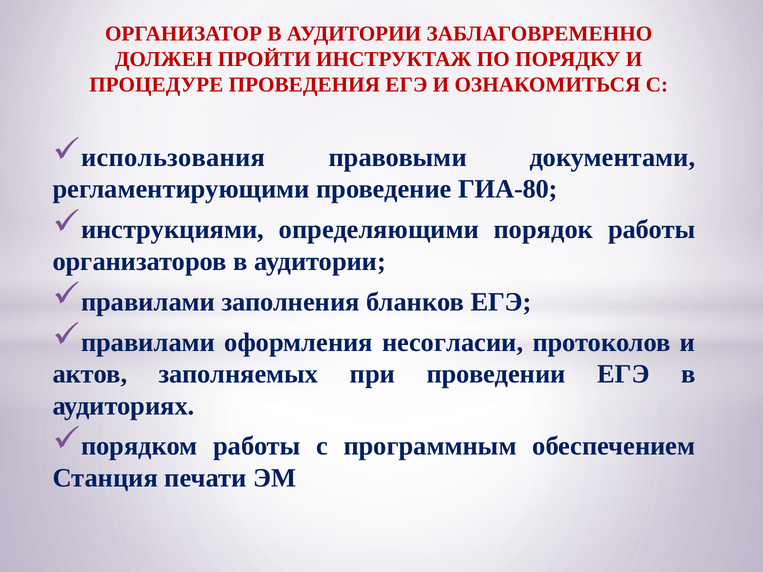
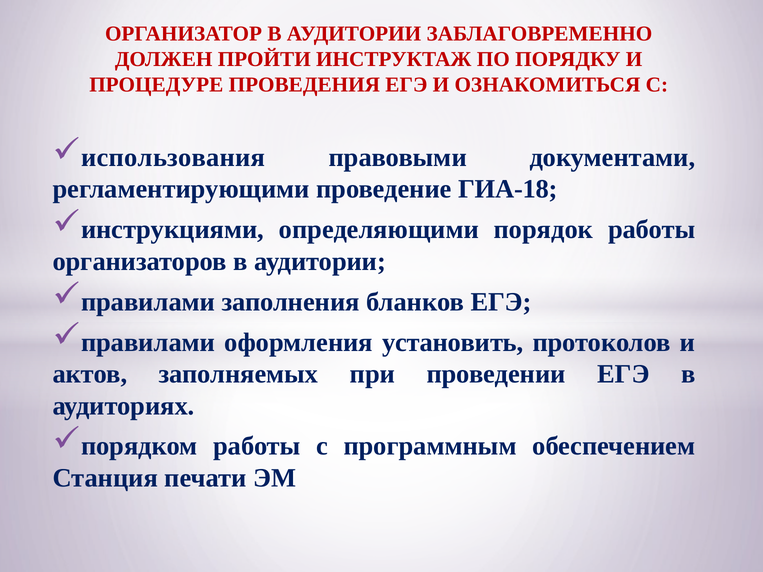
ГИА-80: ГИА-80 -> ГИА-18
несогласии: несогласии -> установить
